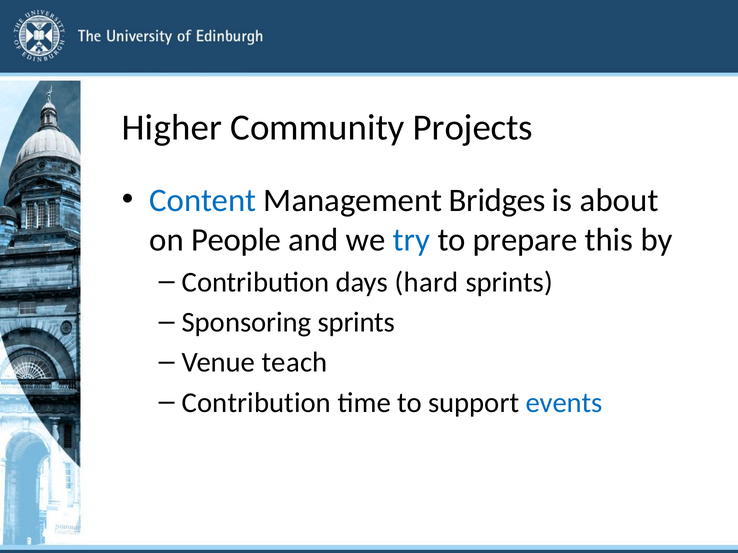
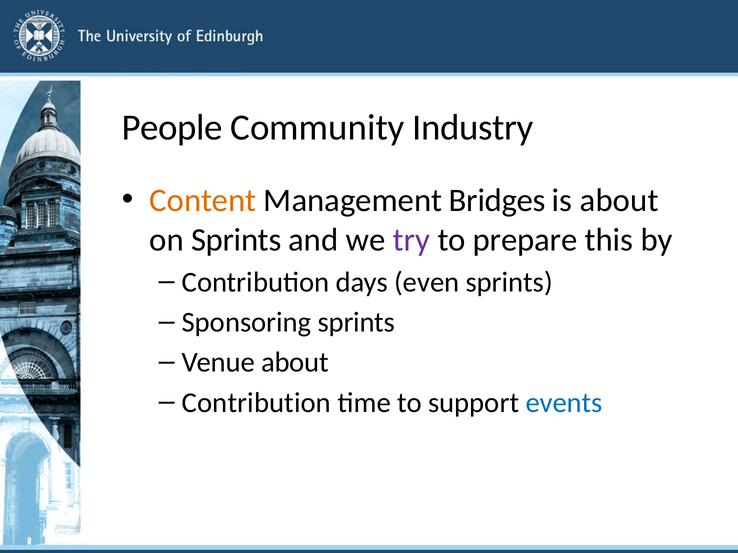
Higher: Higher -> People
Projects: Projects -> Industry
Content colour: blue -> orange
on People: People -> Sprints
try colour: blue -> purple
hard: hard -> even
Venue teach: teach -> about
